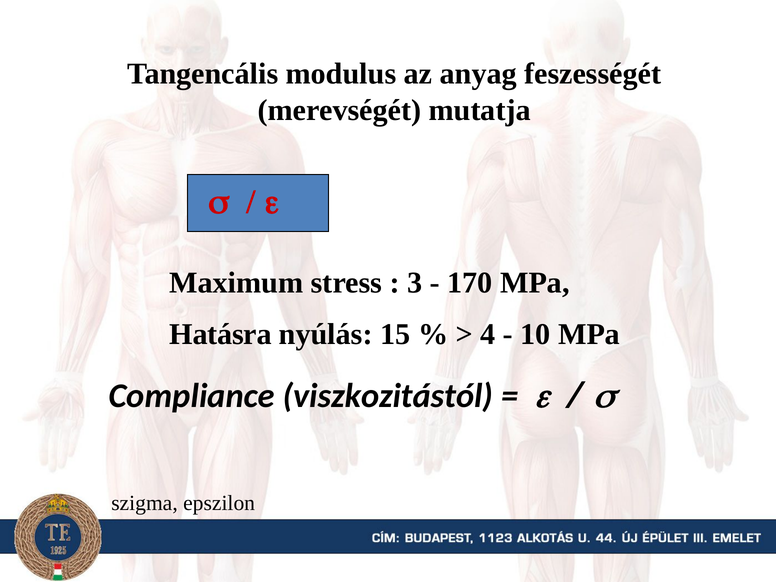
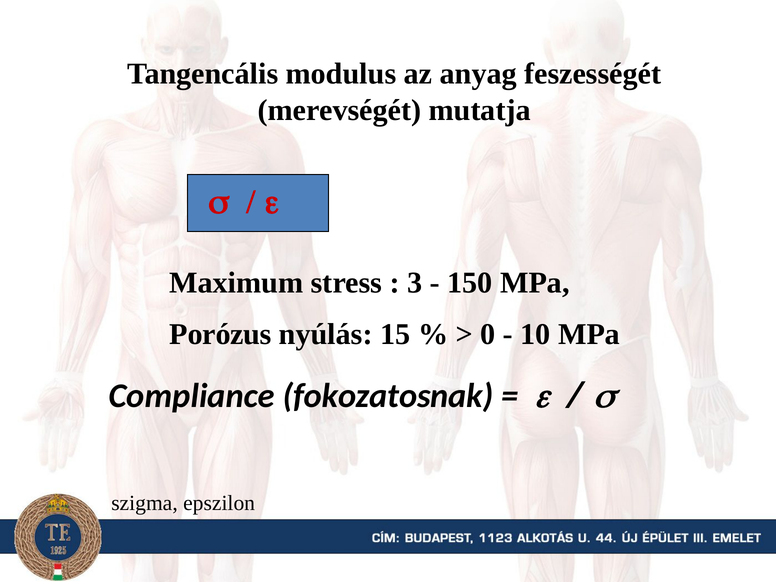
170: 170 -> 150
Hatásra: Hatásra -> Porózus
4: 4 -> 0
viszkozitástól: viszkozitástól -> fokozatosnak
